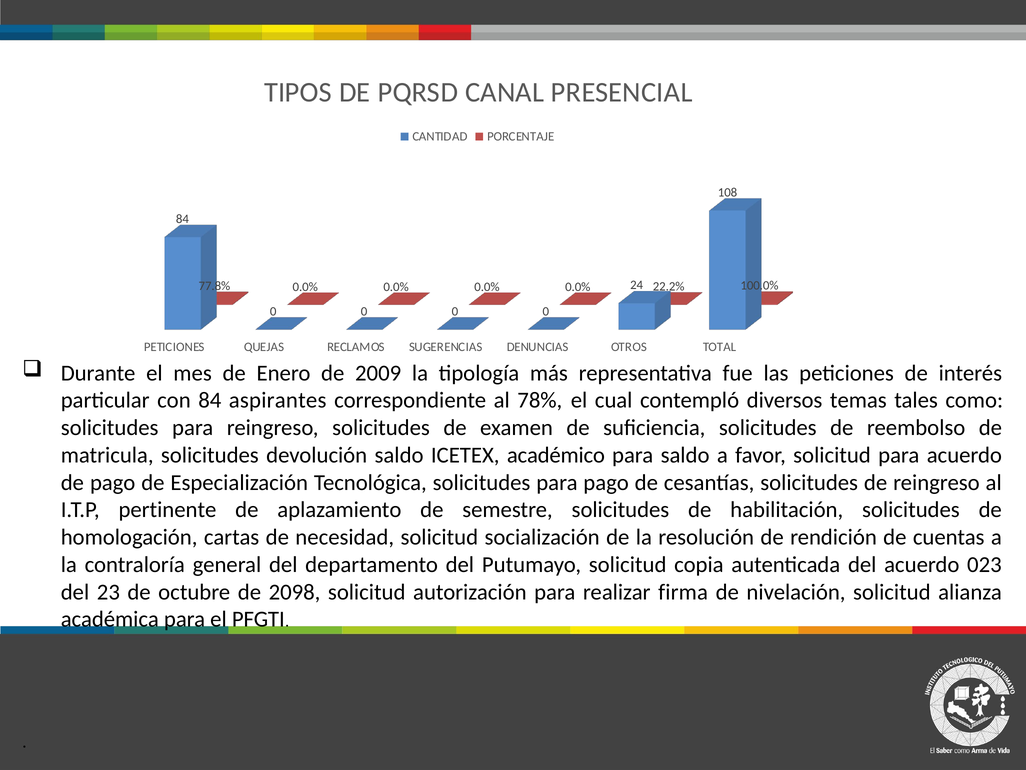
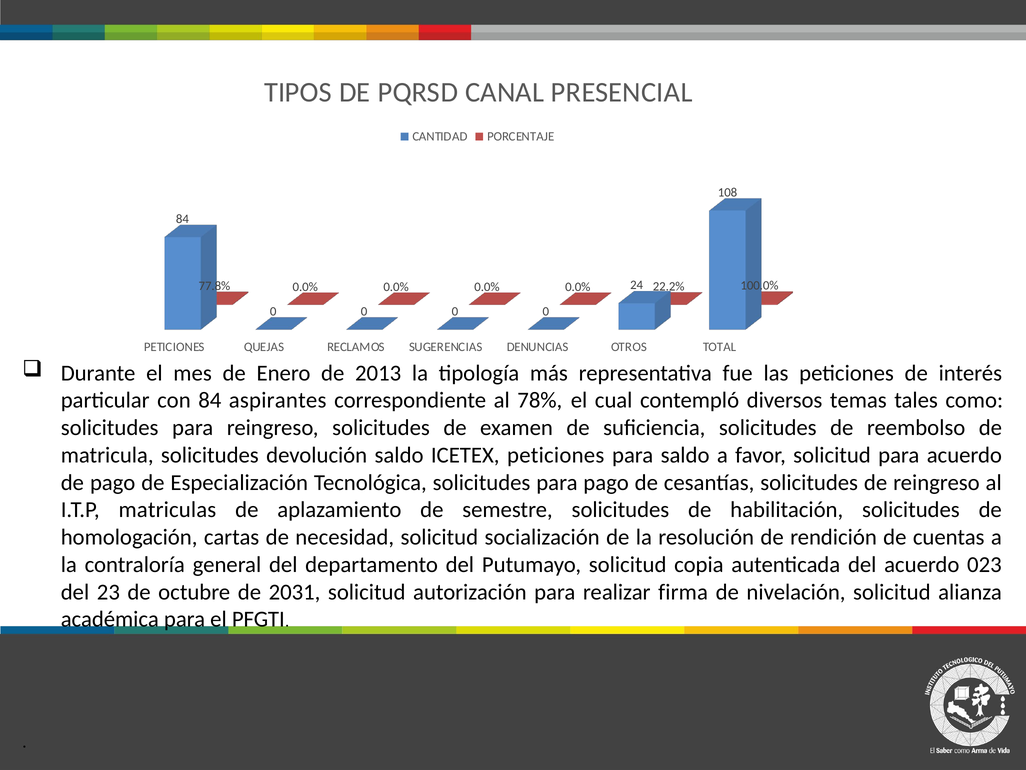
2009: 2009 -> 2013
ICETEX académico: académico -> peticiones
pertinente: pertinente -> matriculas
2098: 2098 -> 2031
